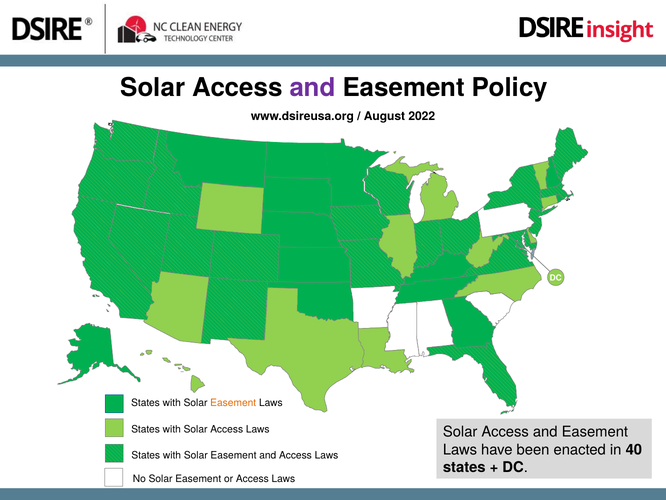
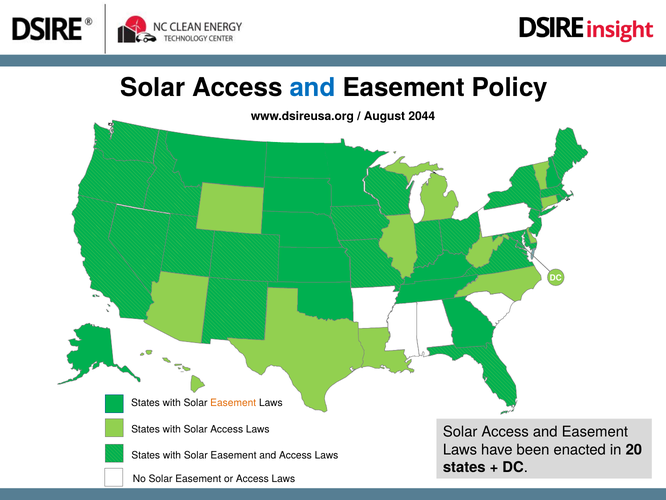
and at (313, 88) colour: purple -> blue
2022: 2022 -> 2044
40: 40 -> 20
